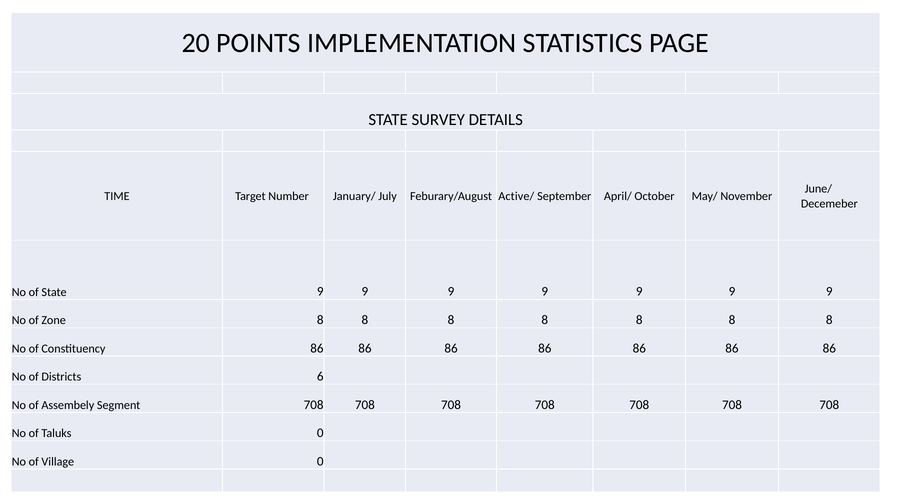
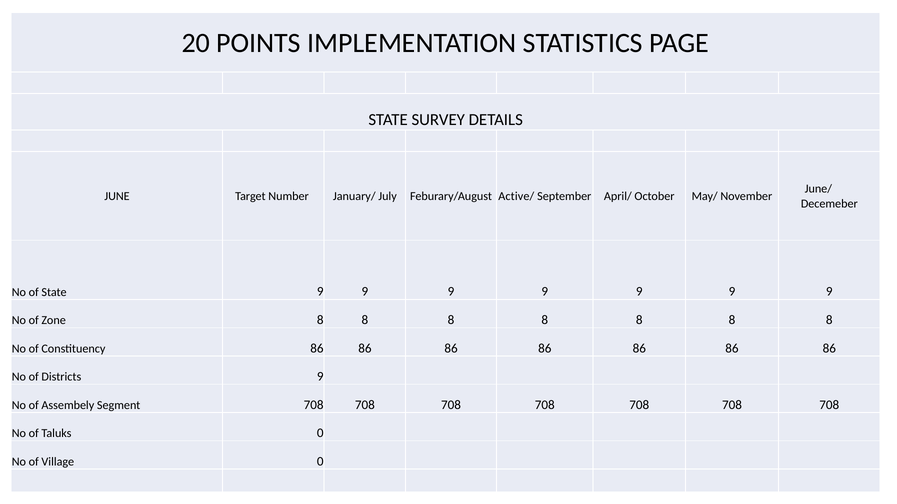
TIME: TIME -> JUNE
Districts 6: 6 -> 9
